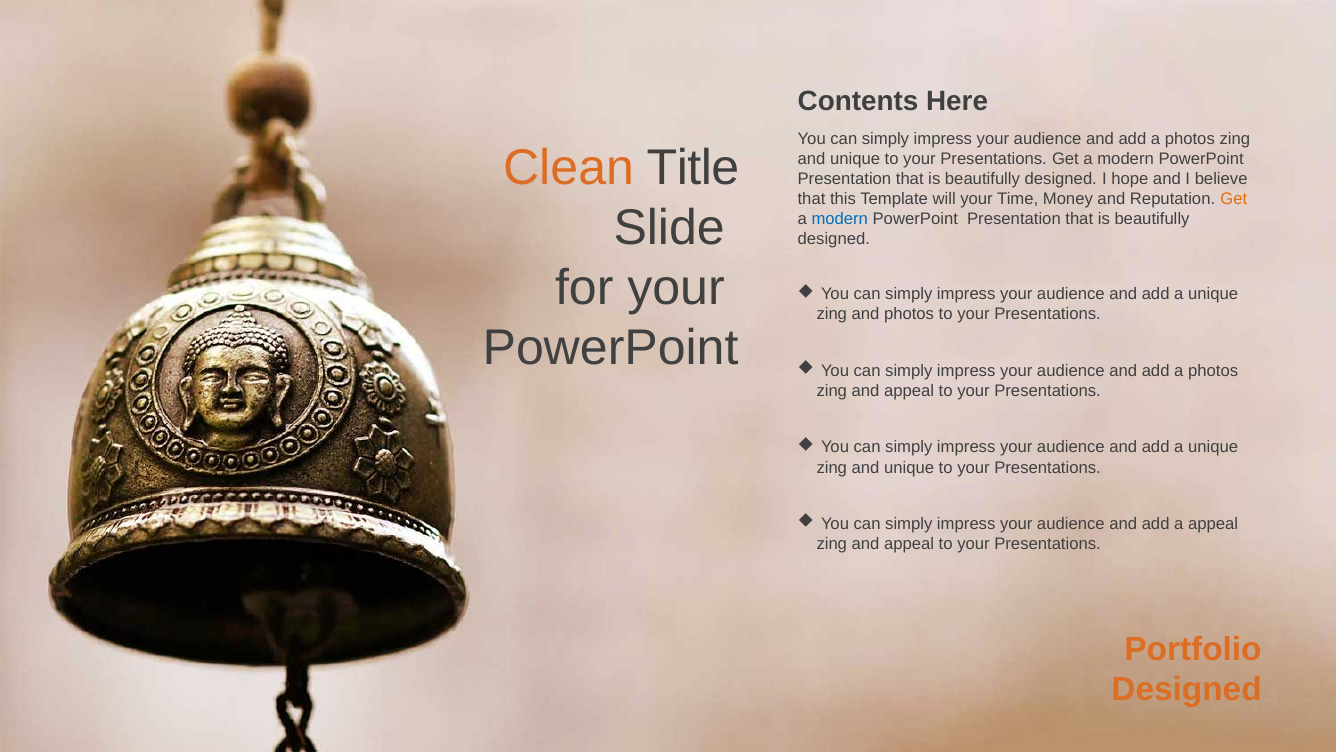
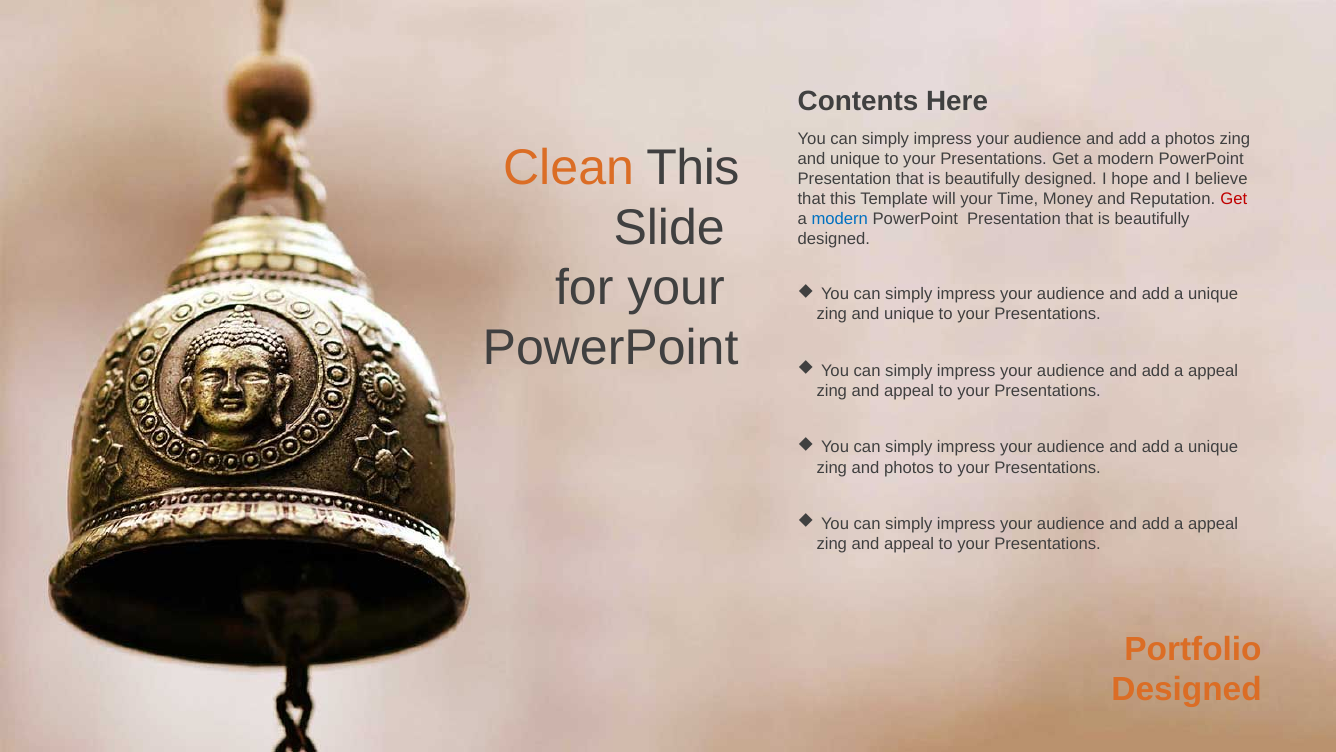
Clean Title: Title -> This
Get at (1234, 199) colour: orange -> red
photos at (909, 314): photos -> unique
photos at (1213, 371): photos -> appeal
unique at (909, 467): unique -> photos
